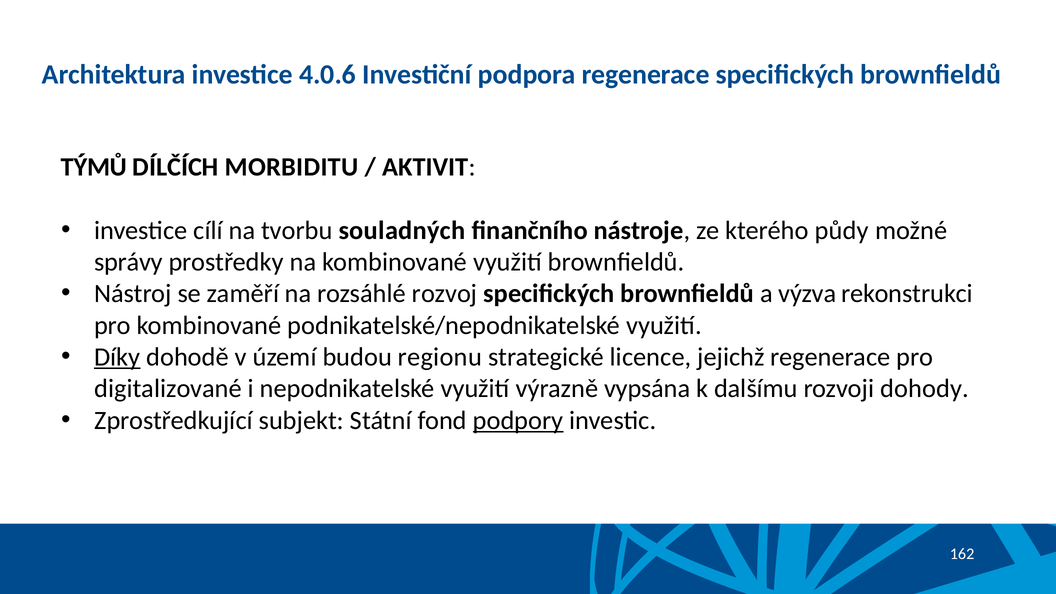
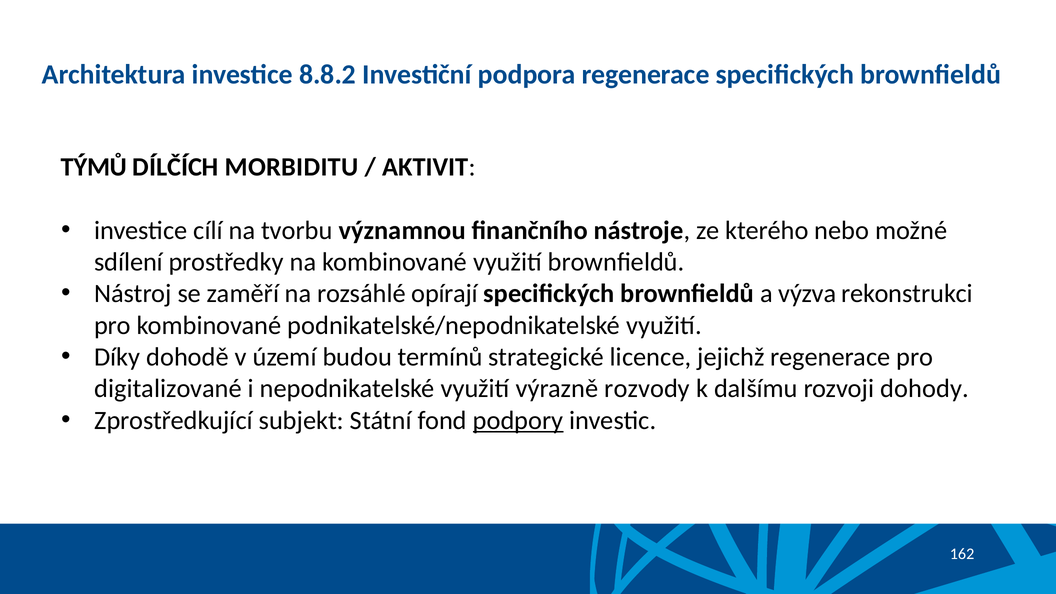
4.0.6: 4.0.6 -> 8.8.2
souladných: souladných -> významnou
půdy: půdy -> nebo
správy: správy -> sdílení
rozvoj: rozvoj -> opírají
Díky underline: present -> none
regionu: regionu -> termínů
vypsána: vypsána -> rozvody
